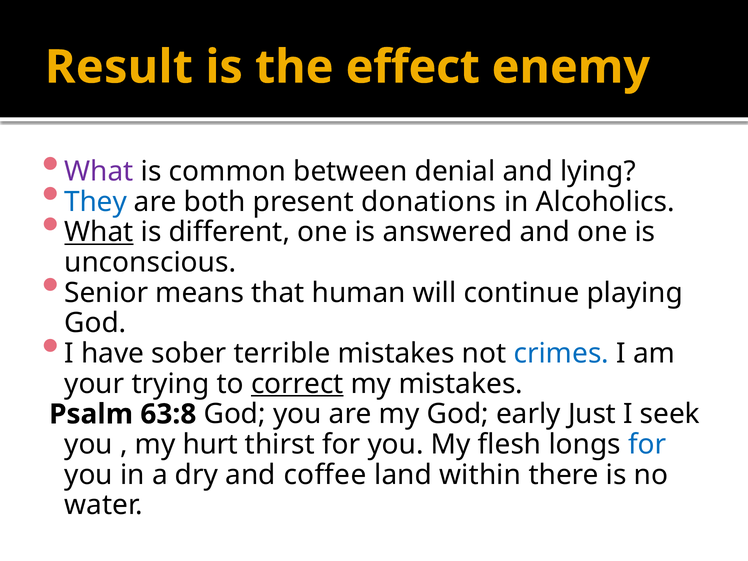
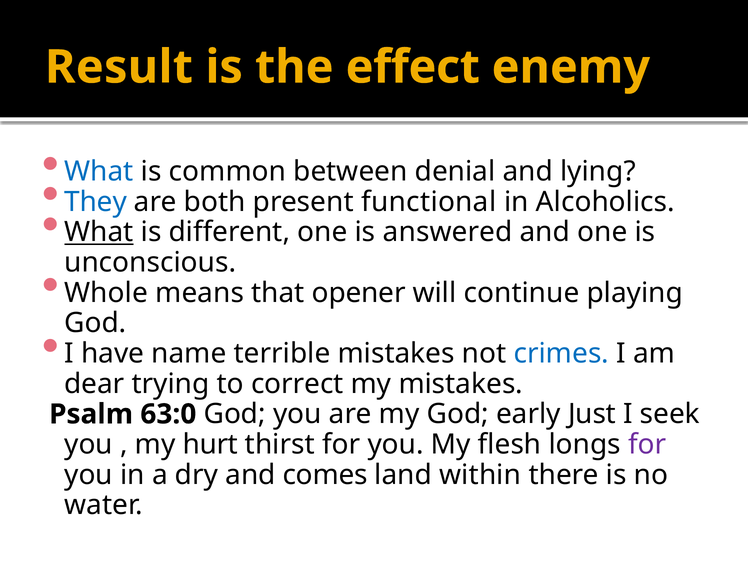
What at (99, 171) colour: purple -> blue
donations: donations -> functional
Senior: Senior -> Whole
human: human -> opener
sober: sober -> name
your: your -> dear
correct underline: present -> none
63:8: 63:8 -> 63:0
for at (647, 444) colour: blue -> purple
coffee: coffee -> comes
